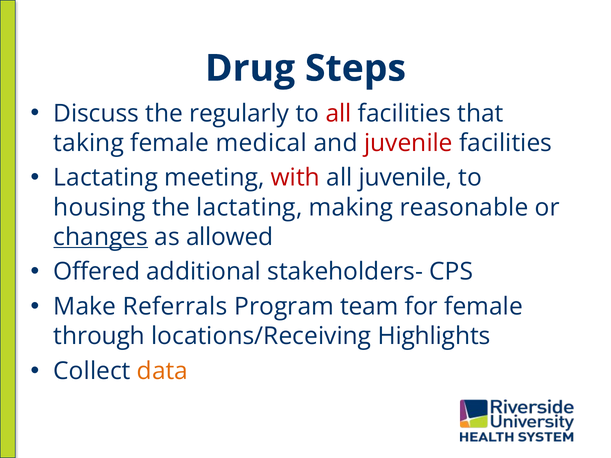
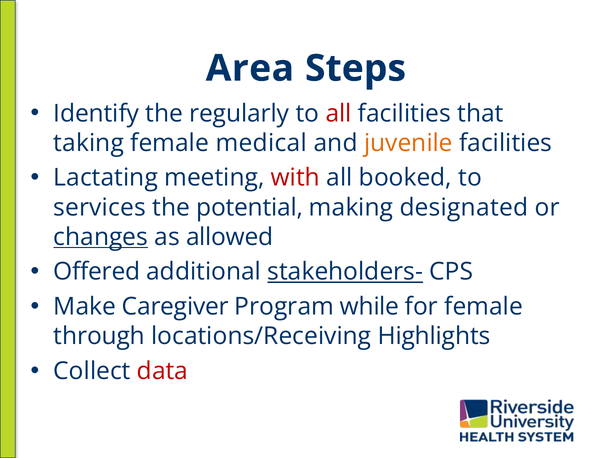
Drug: Drug -> Area
Discuss: Discuss -> Identify
juvenile at (408, 143) colour: red -> orange
all juvenile: juvenile -> booked
housing: housing -> services
the lactating: lactating -> potential
reasonable: reasonable -> designated
stakeholders- underline: none -> present
Referrals: Referrals -> Caregiver
team: team -> while
data colour: orange -> red
